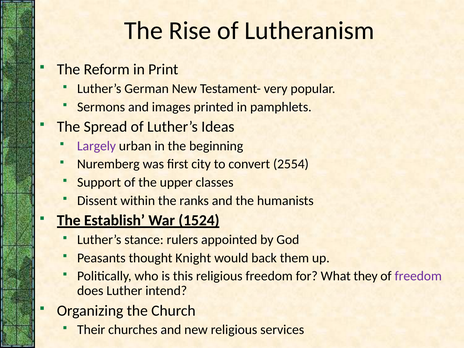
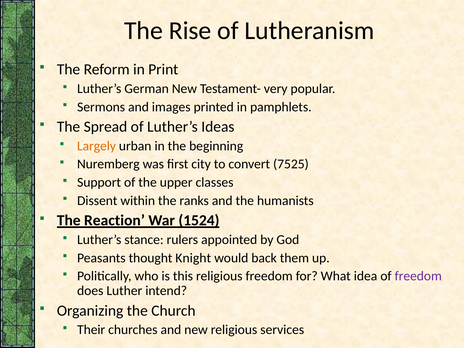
Largely colour: purple -> orange
2554: 2554 -> 7525
Establish: Establish -> Reaction
they: they -> idea
